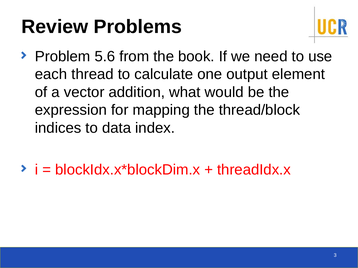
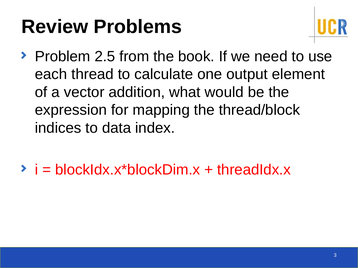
5.6: 5.6 -> 2.5
